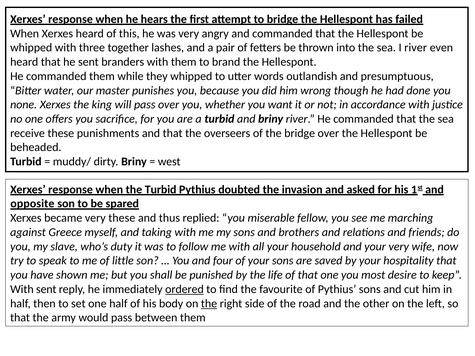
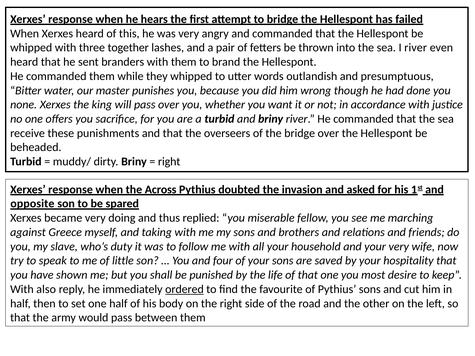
west at (169, 162): west -> right
the Turbid: Turbid -> Across
very these: these -> doing
With sent: sent -> also
the at (209, 304) underline: present -> none
